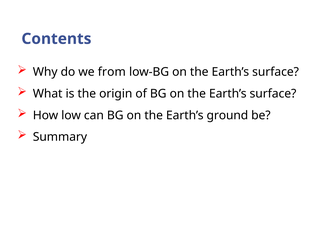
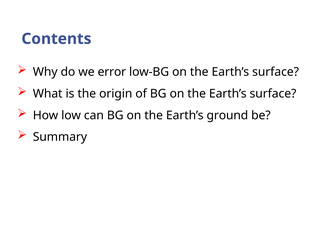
from: from -> error
